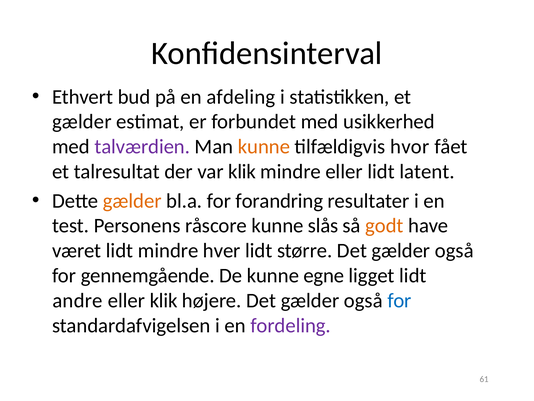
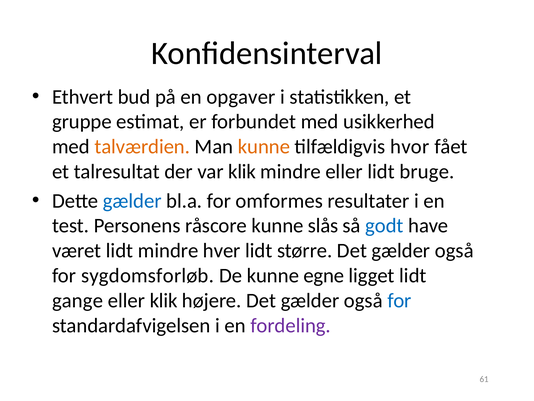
afdeling: afdeling -> opgaver
gælder at (82, 122): gælder -> gruppe
talværdien colour: purple -> orange
latent: latent -> bruge
gælder at (132, 201) colour: orange -> blue
forandring: forandring -> omformes
godt colour: orange -> blue
gennemgående: gennemgående -> sygdomsforløb
andre: andre -> gange
